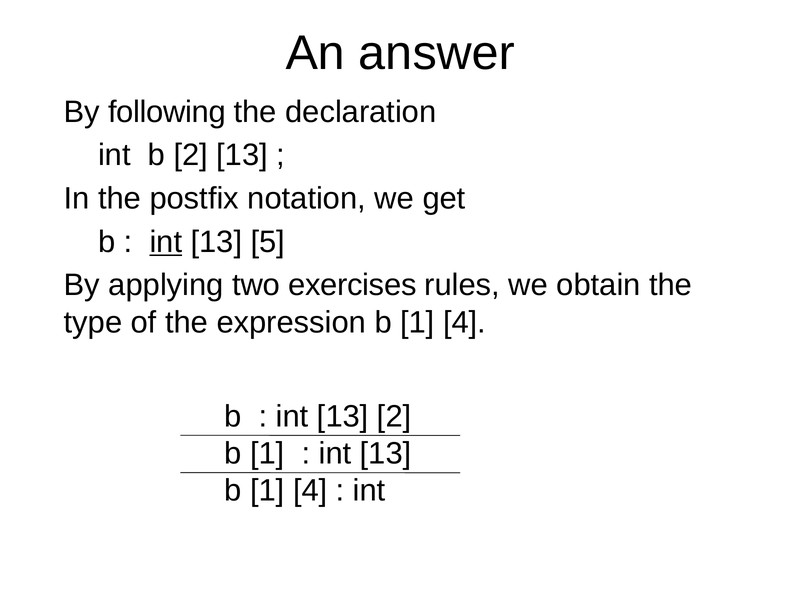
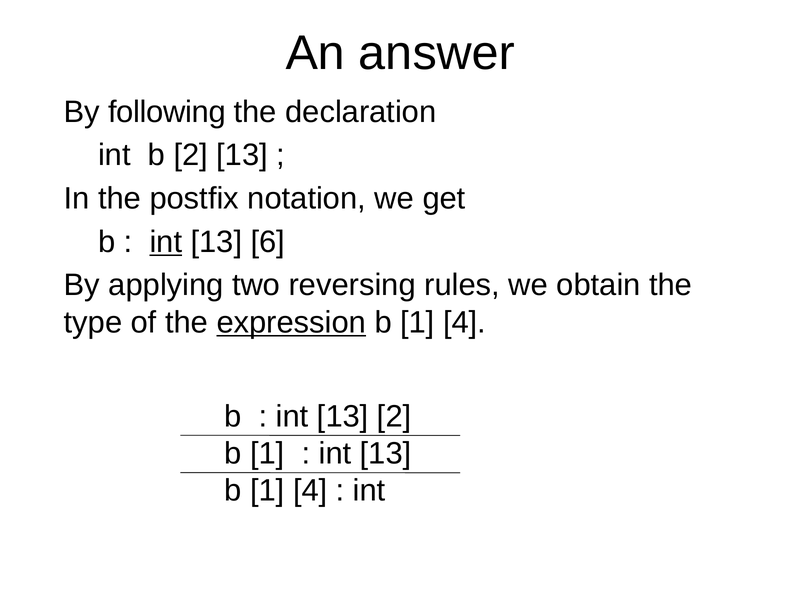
5: 5 -> 6
exercises: exercises -> reversing
expression underline: none -> present
